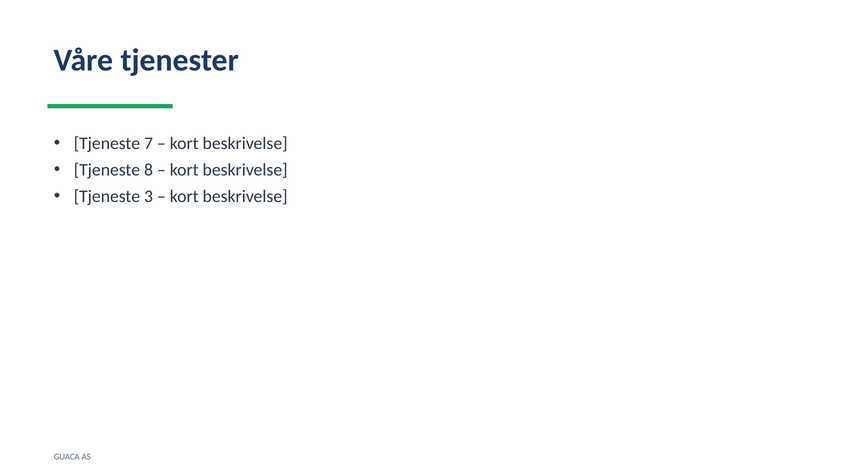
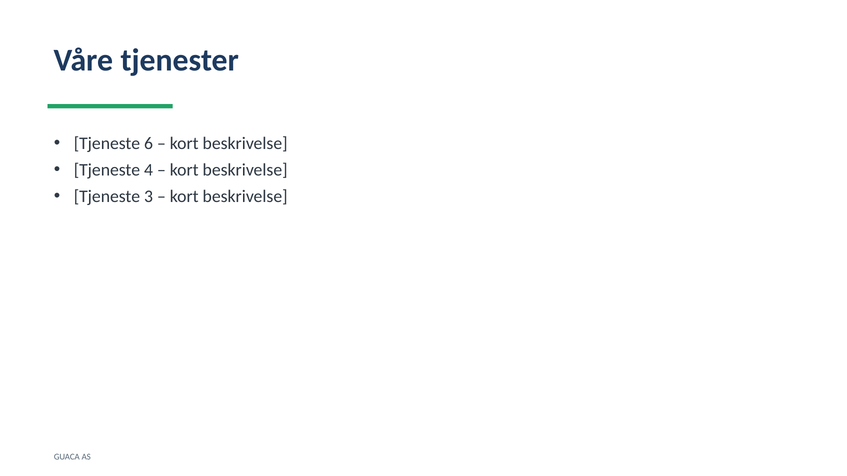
7: 7 -> 6
8: 8 -> 4
